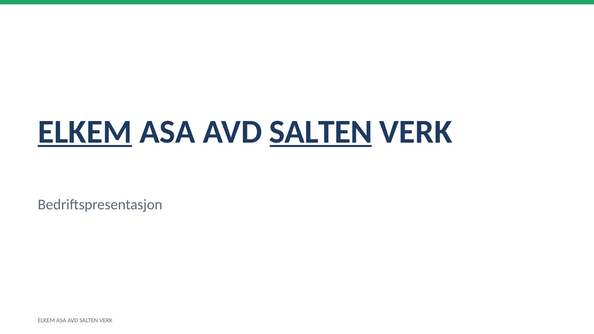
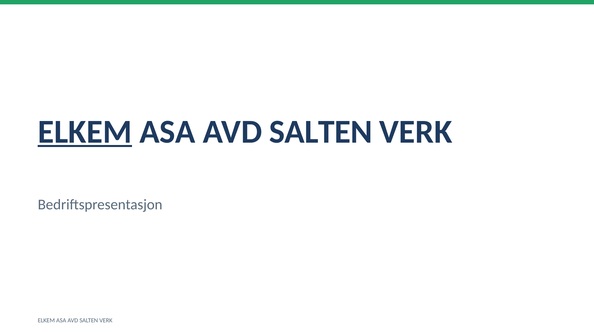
SALTEN at (321, 132) underline: present -> none
